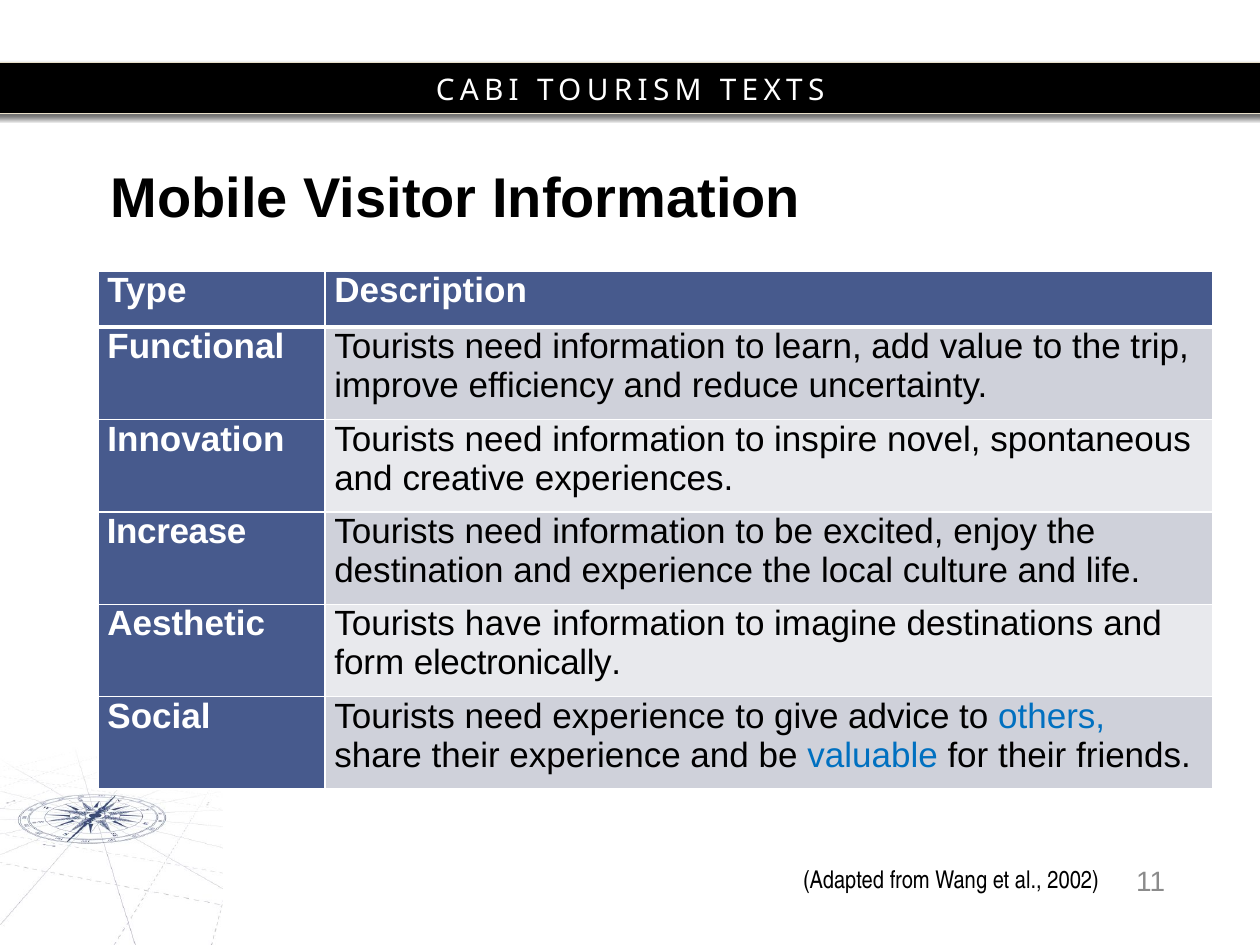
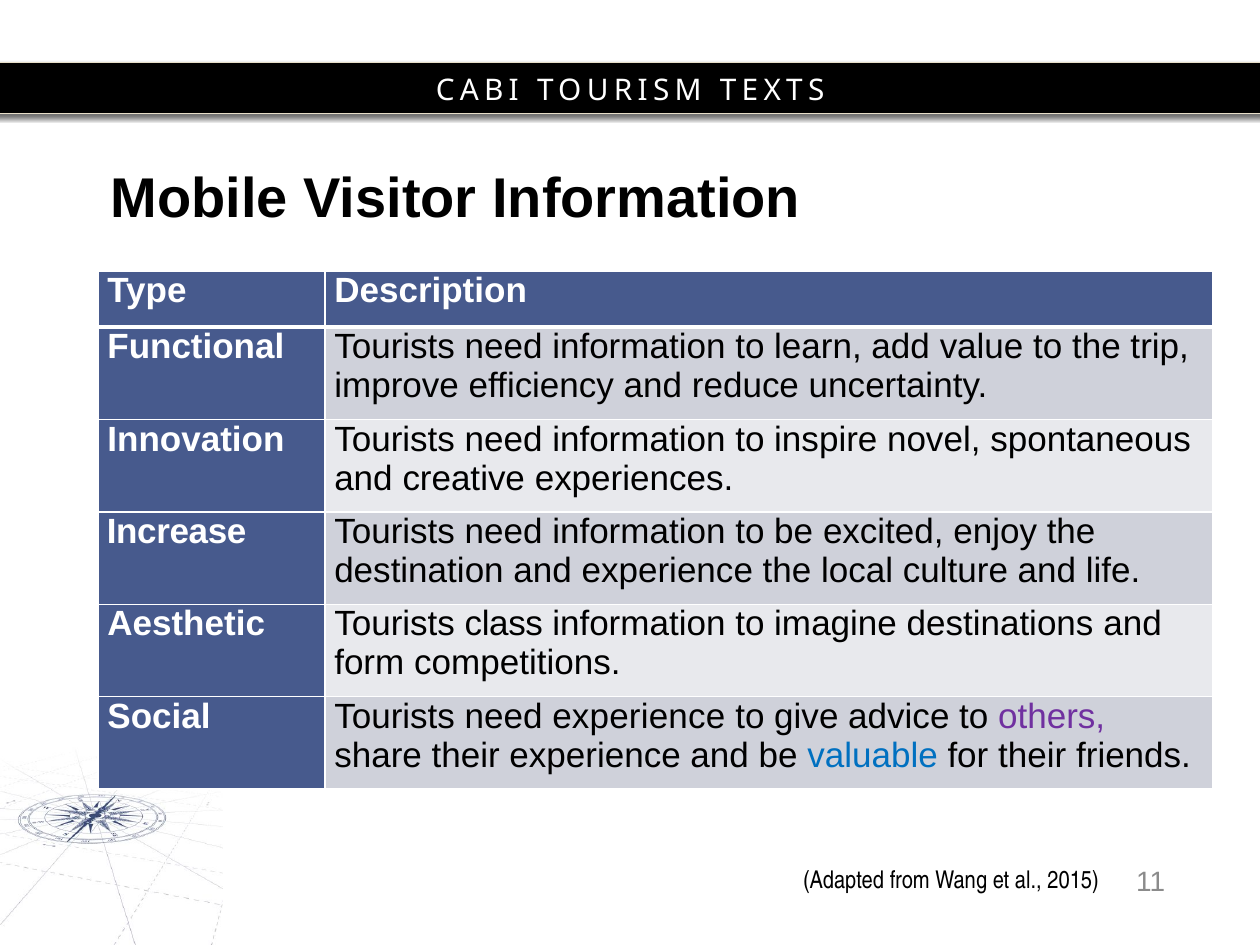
have: have -> class
electronically: electronically -> competitions
others colour: blue -> purple
2002: 2002 -> 2015
